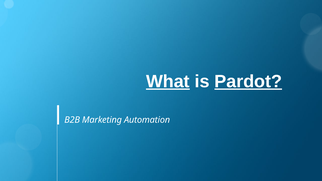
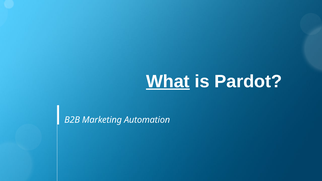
Pardot underline: present -> none
